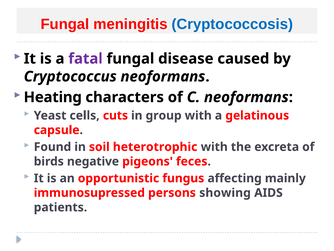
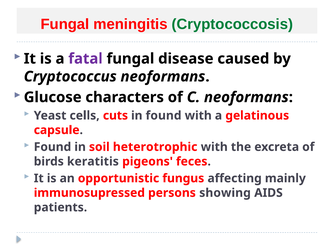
Cryptococcosis colour: blue -> green
Heating: Heating -> Glucose
in group: group -> found
negative: negative -> keratitis
